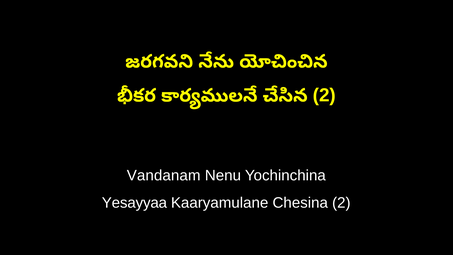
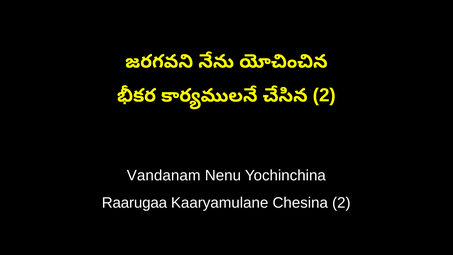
Yesayyaa: Yesayyaa -> Raarugaa
